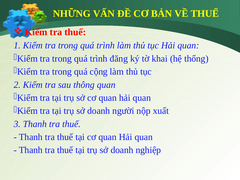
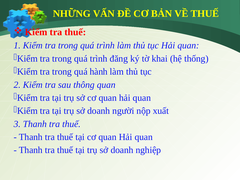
cộng: cộng -> hành
